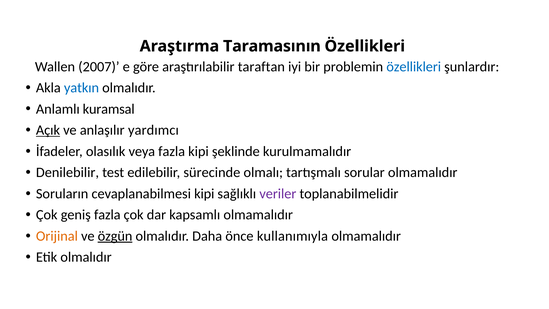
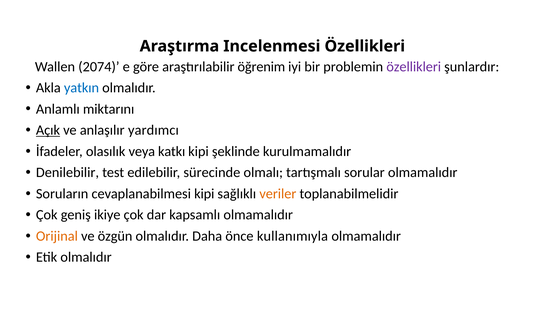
Taramasının: Taramasının -> Incelenmesi
2007: 2007 -> 2074
taraftan: taraftan -> öğrenim
özellikleri at (414, 67) colour: blue -> purple
kuramsal: kuramsal -> miktarını
veya fazla: fazla -> katkı
veriler colour: purple -> orange
geniş fazla: fazla -> ikiye
özgün underline: present -> none
